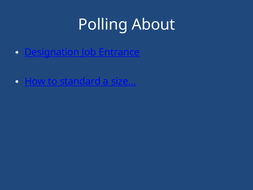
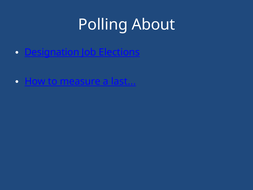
Entrance: Entrance -> Elections
standard: standard -> measure
size: size -> last
